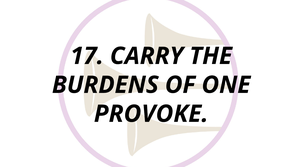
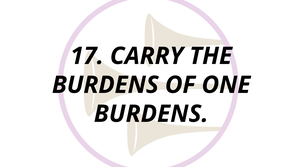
PROVOKE at (151, 114): PROVOKE -> BURDENS
